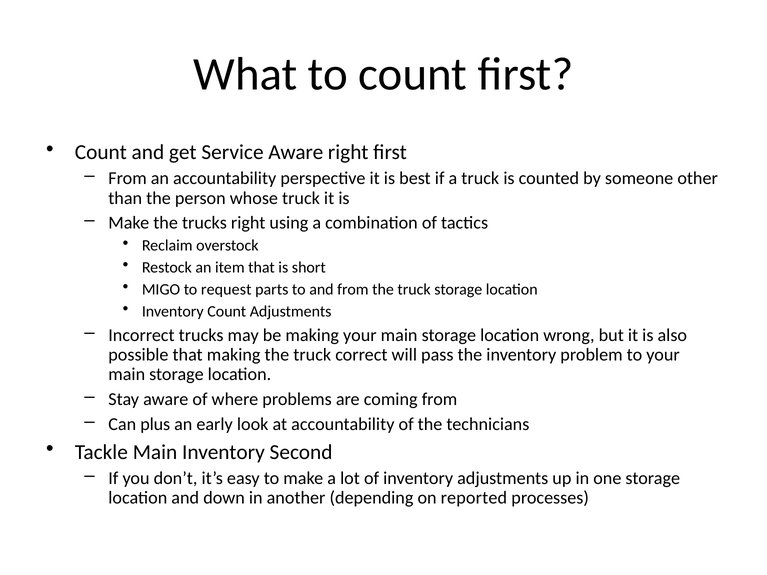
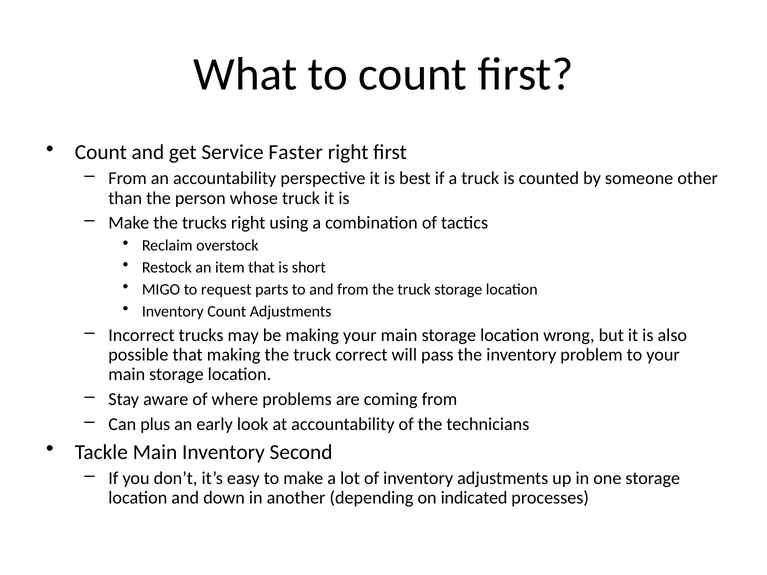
Service Aware: Aware -> Faster
reported: reported -> indicated
